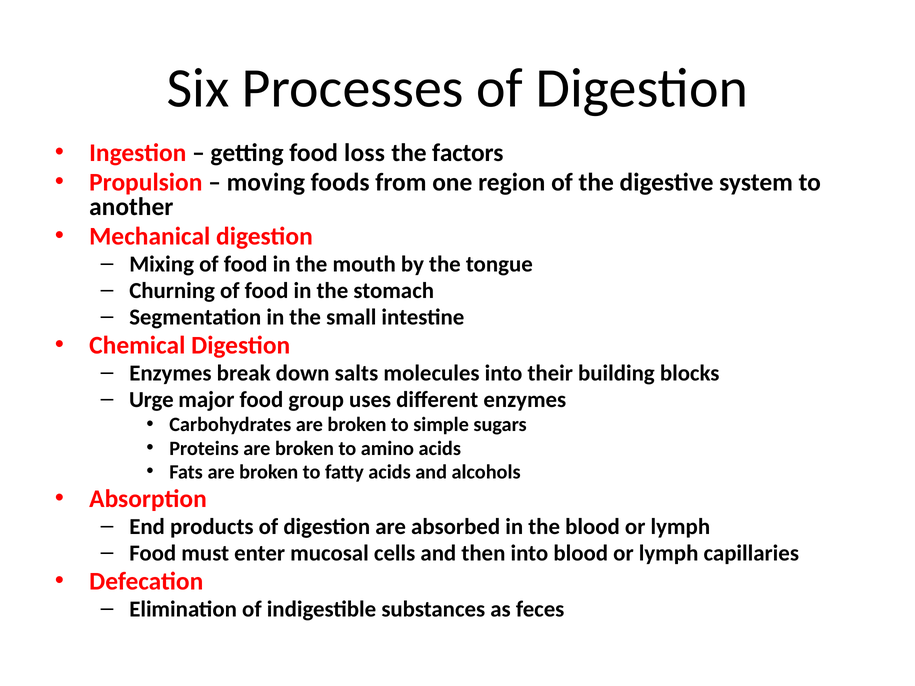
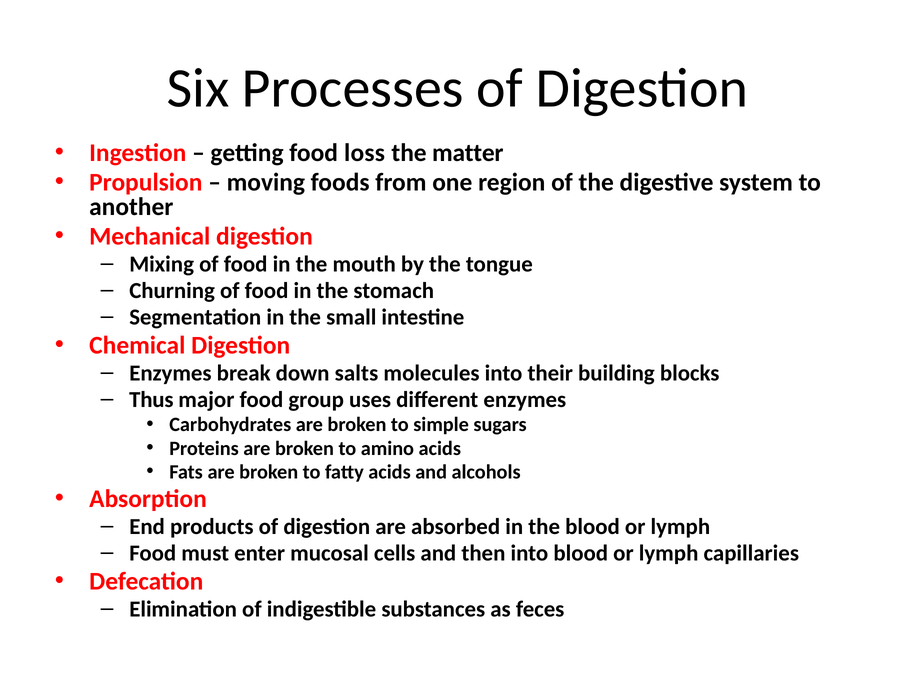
factors: factors -> matter
Urge: Urge -> Thus
